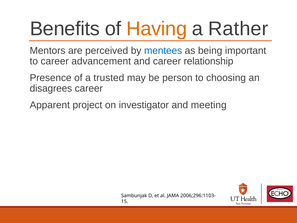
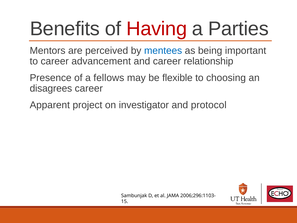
Having colour: orange -> red
Rather: Rather -> Parties
trusted: trusted -> fellows
person: person -> flexible
meeting: meeting -> protocol
